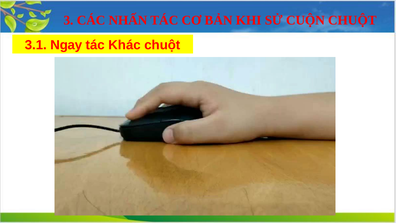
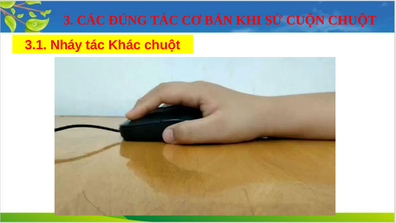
NHẤN: NHẤN -> ĐÚNG
Ngay: Ngay -> Nháy
